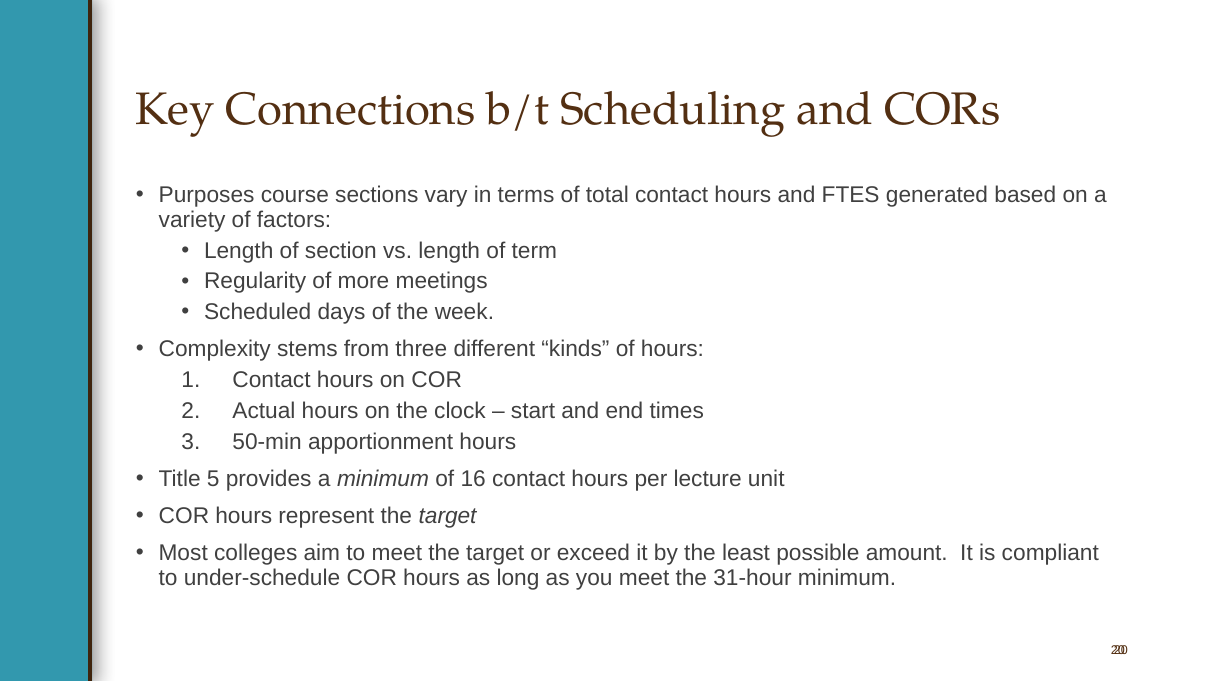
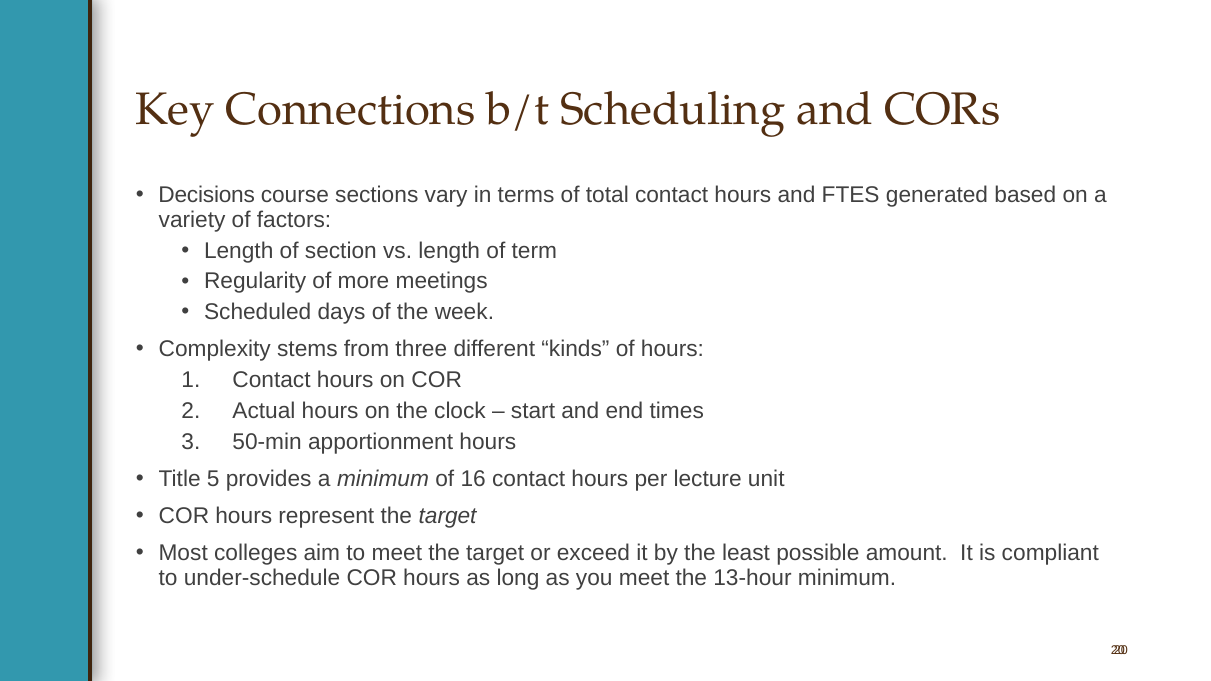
Purposes: Purposes -> Decisions
31-hour: 31-hour -> 13-hour
